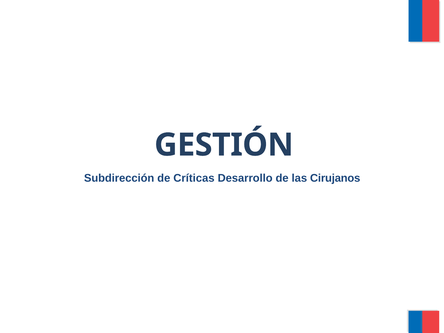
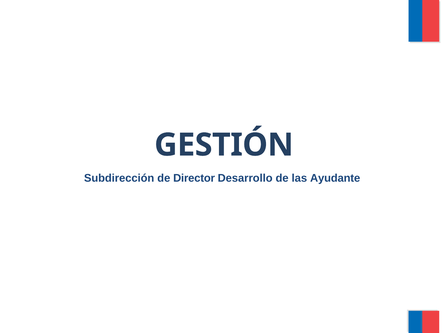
Críticas: Críticas -> Director
Cirujanos: Cirujanos -> Ayudante
